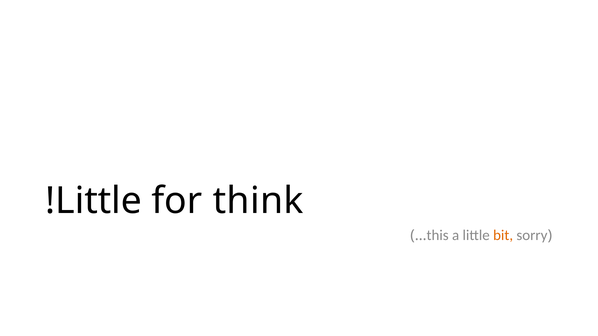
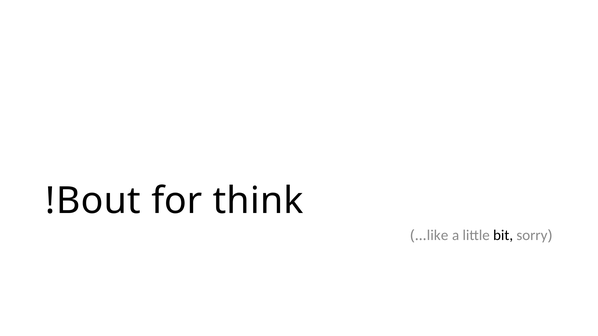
Little at (99, 201): Little -> Bout
this: this -> like
bit colour: orange -> black
